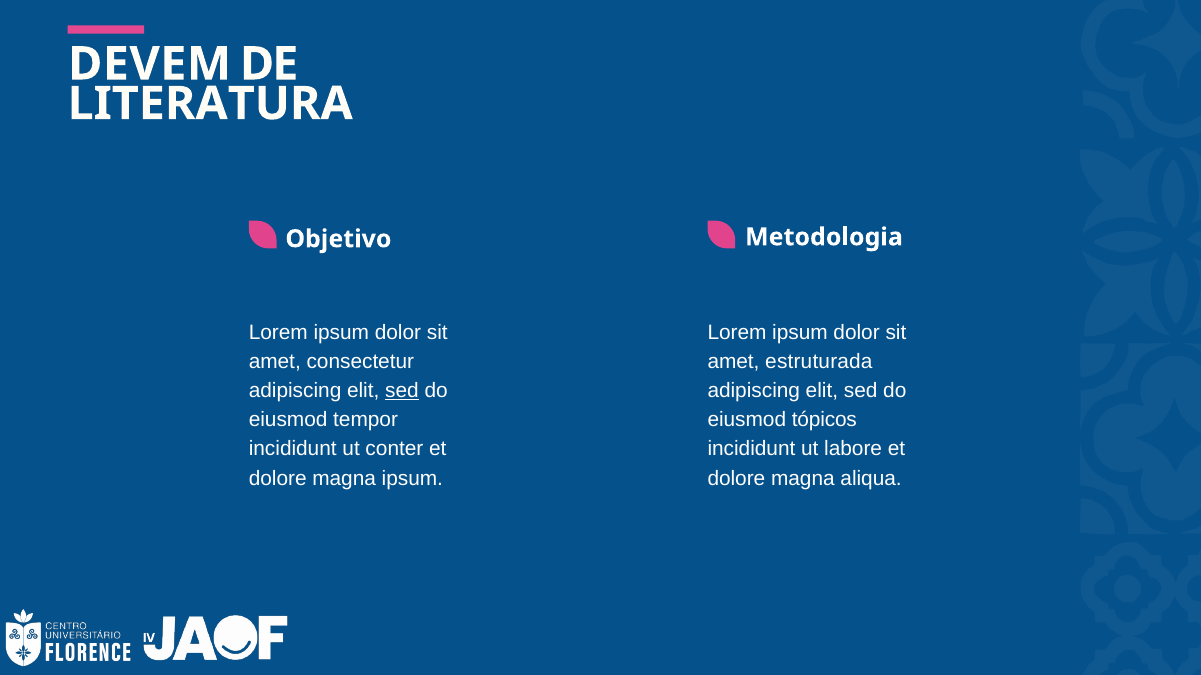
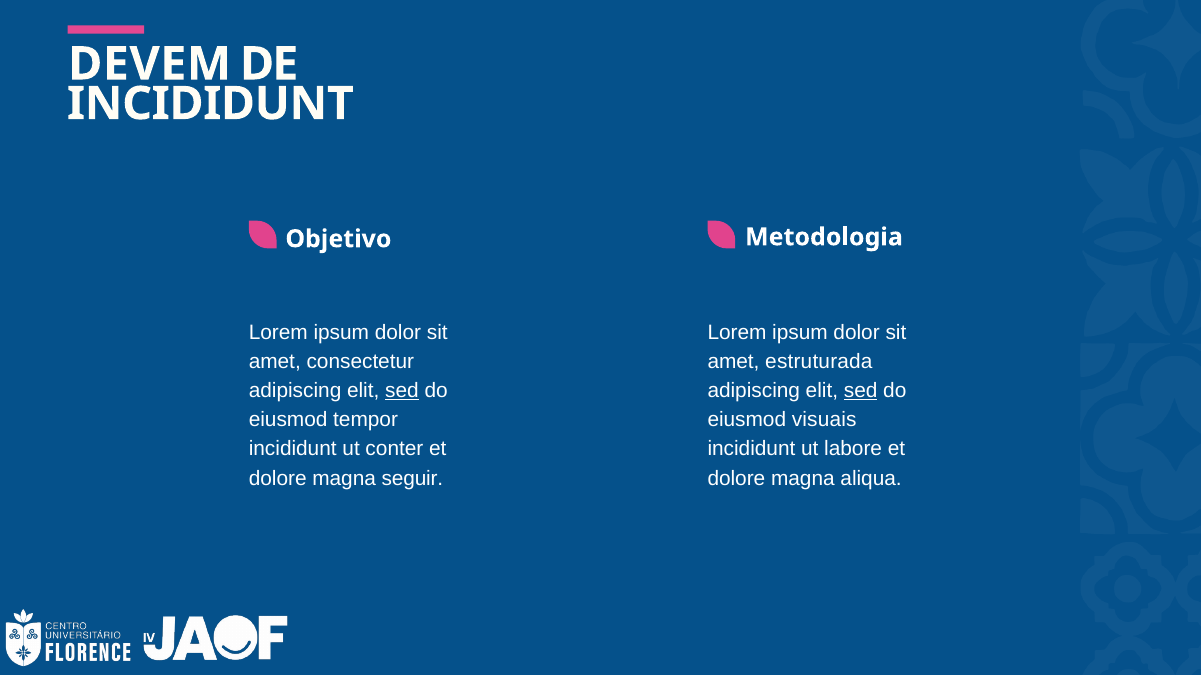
LITERATURA at (210, 104): LITERATURA -> INCIDIDUNT
sed at (861, 391) underline: none -> present
tópicos: tópicos -> visuais
magna ipsum: ipsum -> seguir
